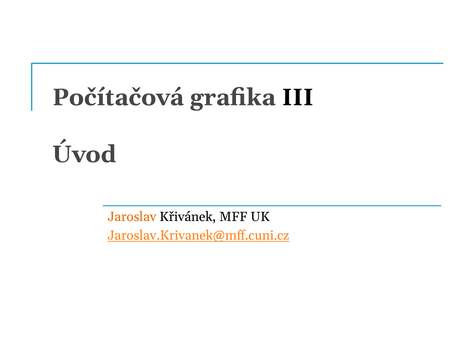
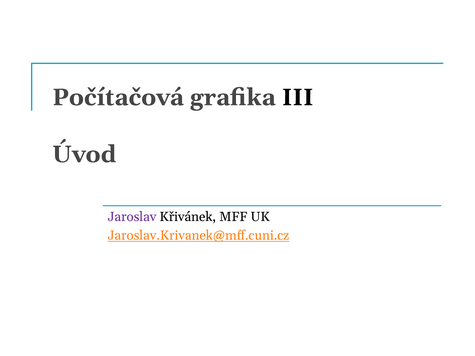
Jaroslav colour: orange -> purple
